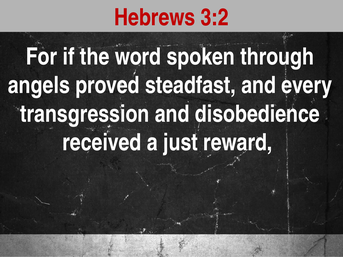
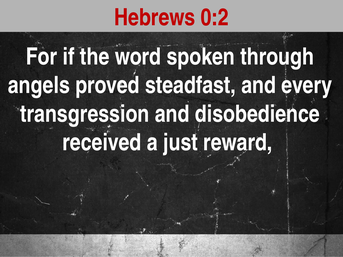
3:2: 3:2 -> 0:2
